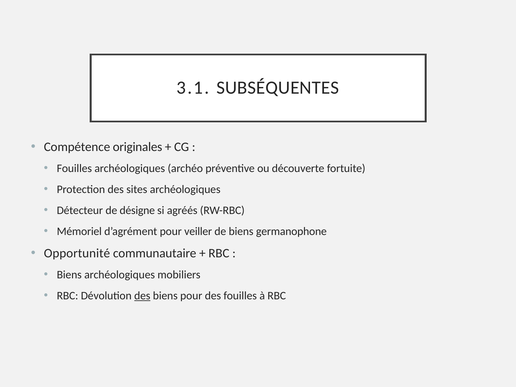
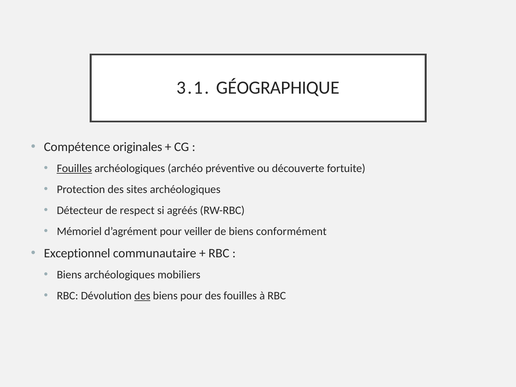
SUBSÉQUENTES: SUBSÉQUENTES -> GÉOGRAPHIQUE
Fouilles at (74, 169) underline: none -> present
désigne: désigne -> respect
germanophone: germanophone -> conformément
Opportunité: Opportunité -> Exceptionnel
